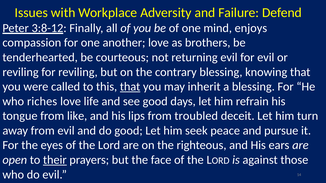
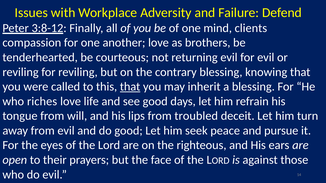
enjoys: enjoys -> clients
like: like -> will
their underline: present -> none
